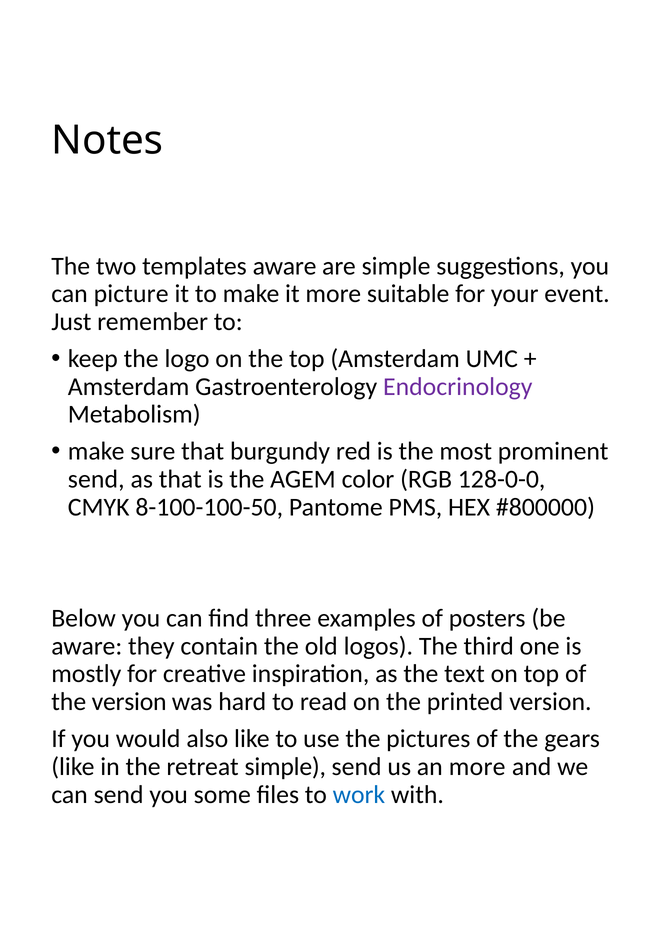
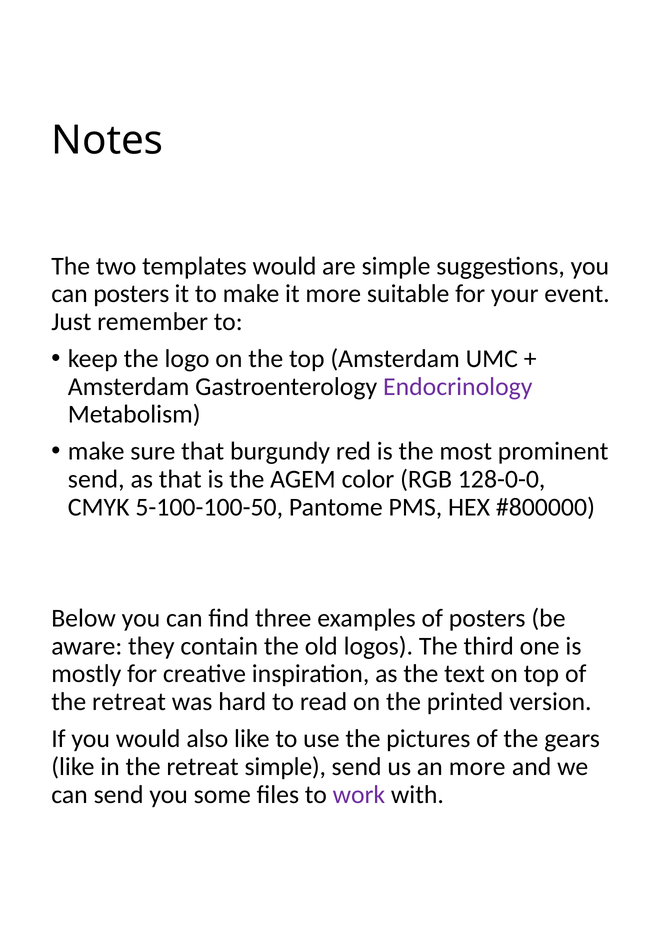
templates aware: aware -> would
can picture: picture -> posters
8-100-100-50: 8-100-100-50 -> 5-100-100-50
version at (129, 702): version -> retreat
work colour: blue -> purple
